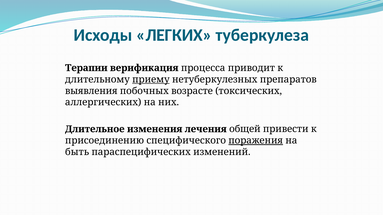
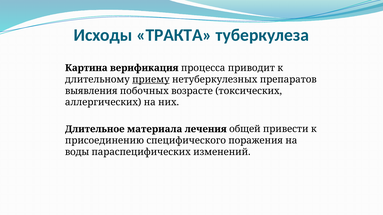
ЛЕГКИХ: ЛЕГКИХ -> ТРАКТА
Терапии: Терапии -> Картина
изменения: изменения -> материала
поражения underline: present -> none
быть: быть -> воды
